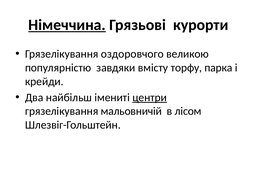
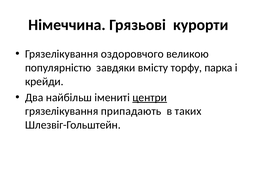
Німеччина underline: present -> none
мальовничій: мальовничій -> припадають
лісом: лісом -> таких
